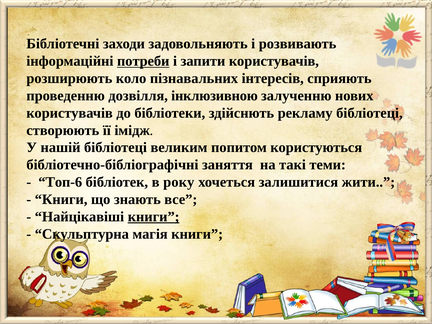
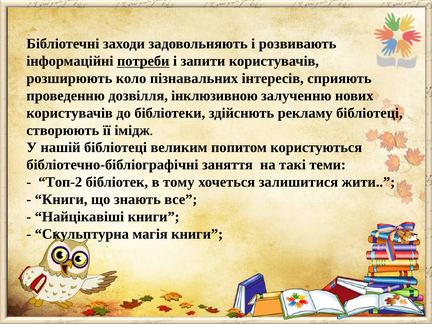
Топ-6: Топ-6 -> Топ-2
року: року -> тому
книги at (154, 217) underline: present -> none
